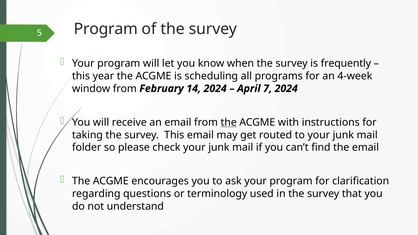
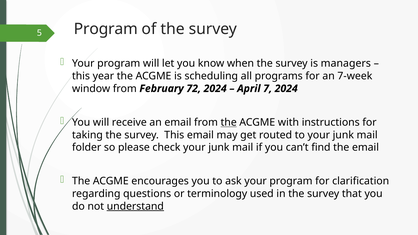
frequently: frequently -> managers
4-week: 4-week -> 7-week
14: 14 -> 72
understand underline: none -> present
